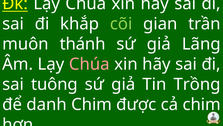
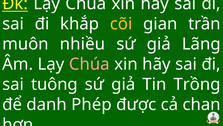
cõi colour: light green -> yellow
thánh: thánh -> nhiều
danh Chim: Chim -> Phép
cả chim: chim -> chan
